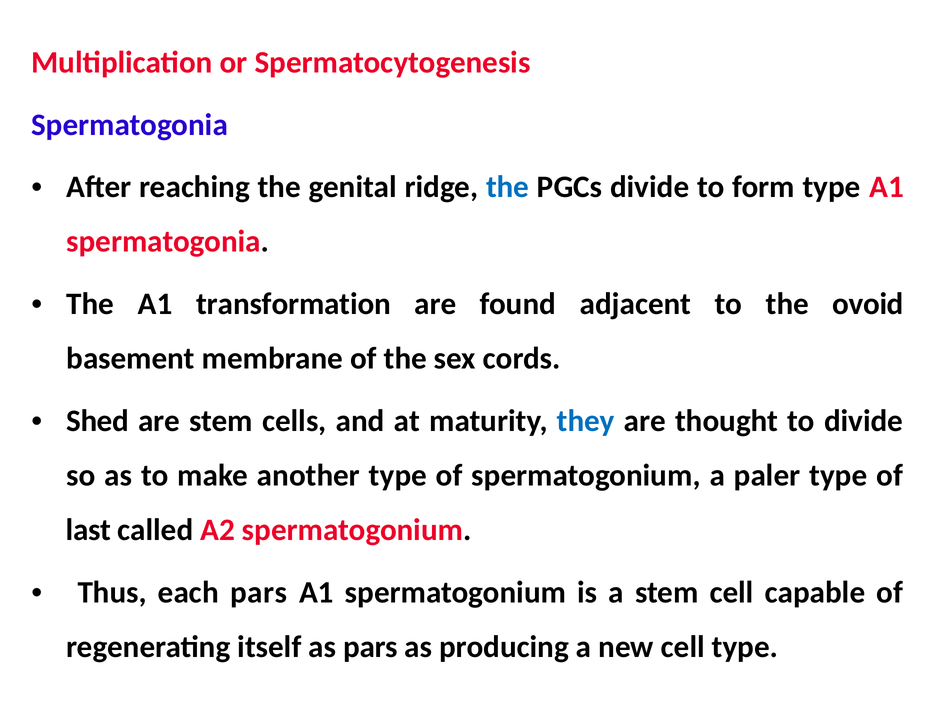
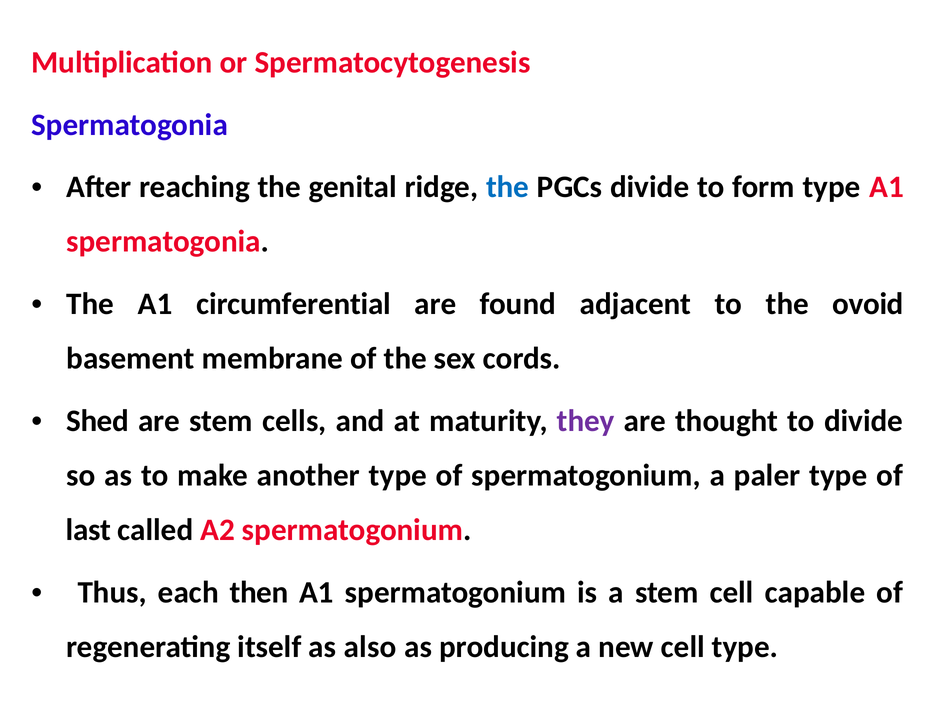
transformation: transformation -> circumferential
they colour: blue -> purple
each pars: pars -> then
as pars: pars -> also
